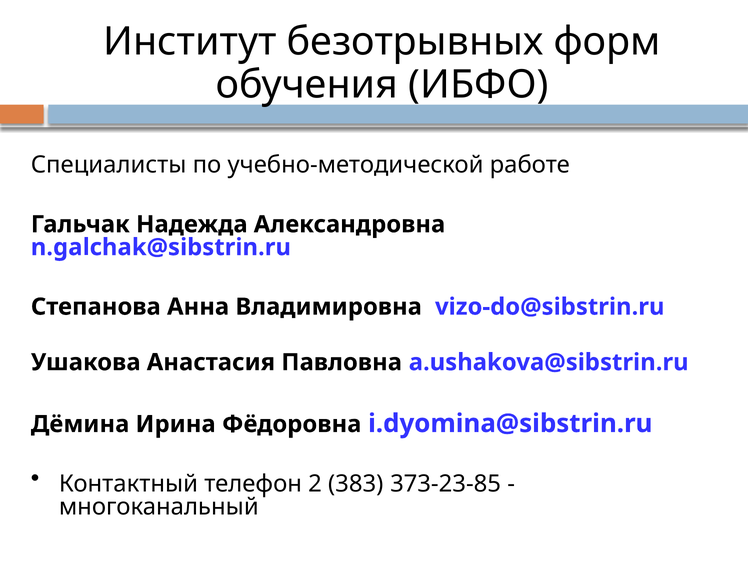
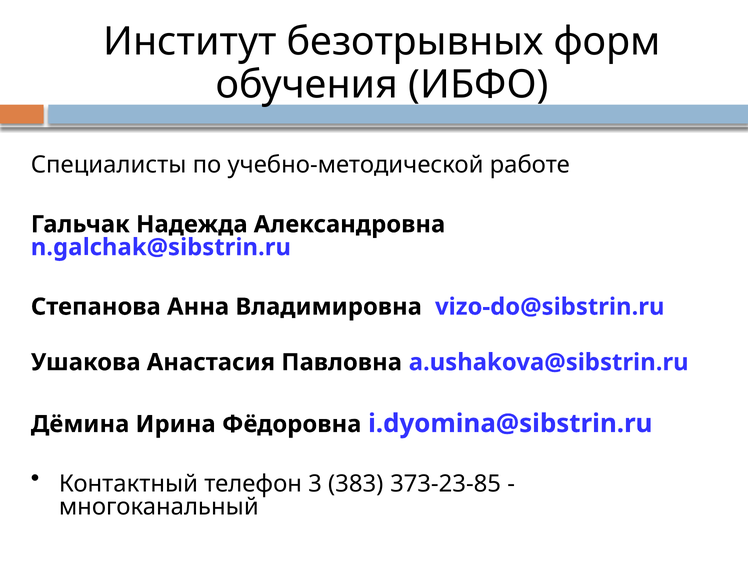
2: 2 -> 3
